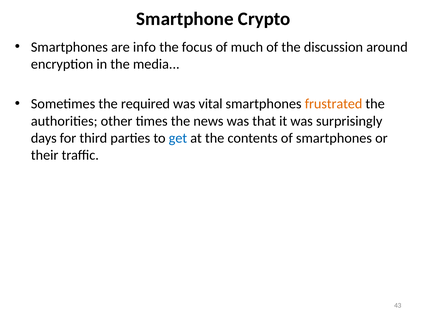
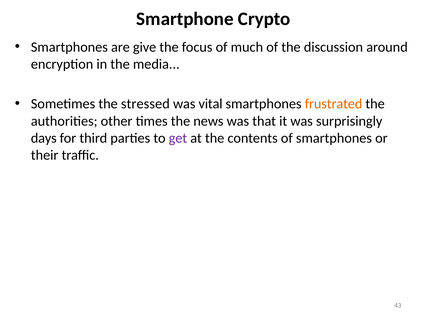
info: info -> give
required: required -> stressed
get colour: blue -> purple
